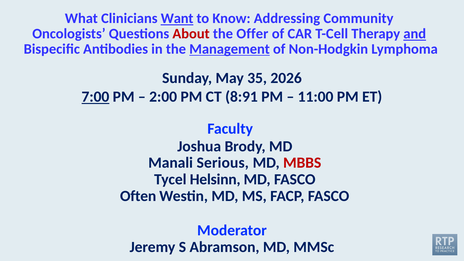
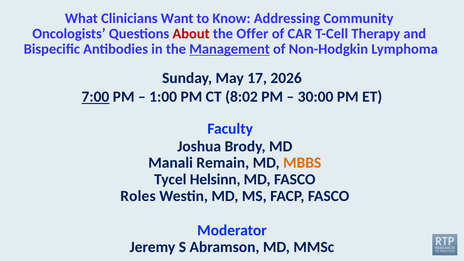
Want underline: present -> none
and underline: present -> none
35: 35 -> 17
2:00: 2:00 -> 1:00
8:91: 8:91 -> 8:02
11:00: 11:00 -> 30:00
Serious: Serious -> Remain
MBBS colour: red -> orange
Often: Often -> Roles
